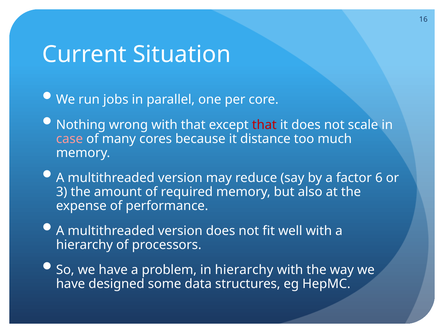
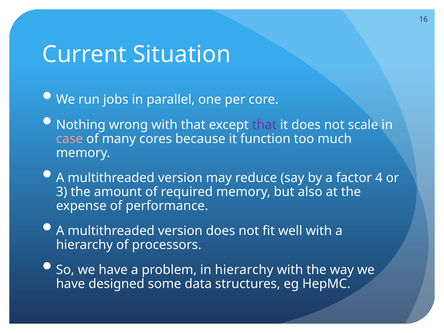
that at (264, 125) colour: red -> purple
distance: distance -> function
6: 6 -> 4
